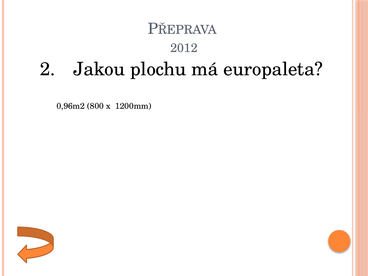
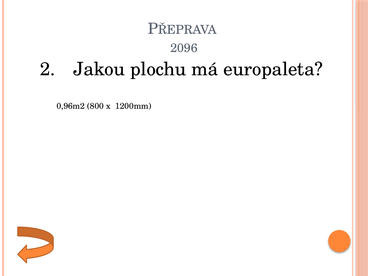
2012: 2012 -> 2096
